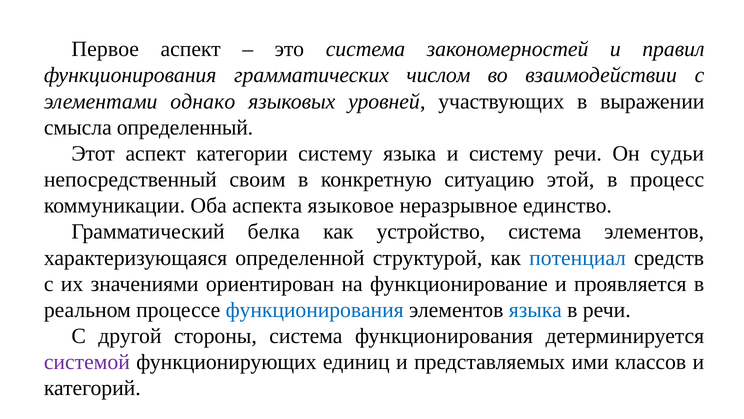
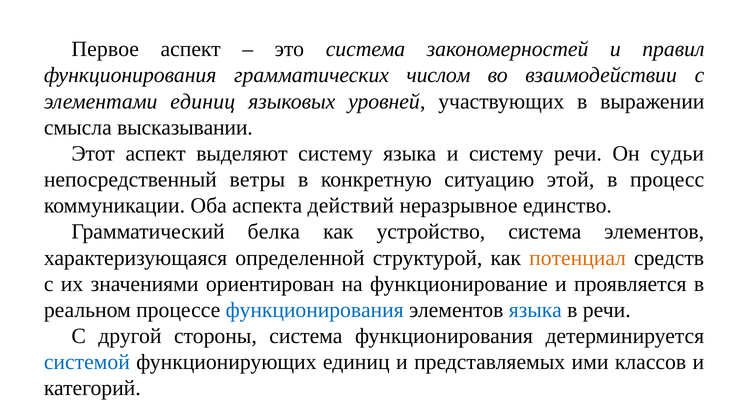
элементами однако: однако -> единиц
определенный: определенный -> высказывании
категории: категории -> выделяют
своим: своим -> ветры
языковое: языковое -> действий
потенциал colour: blue -> orange
системой colour: purple -> blue
